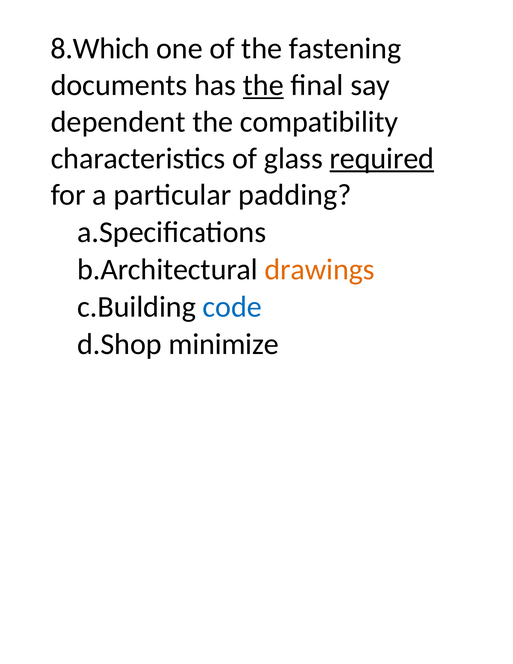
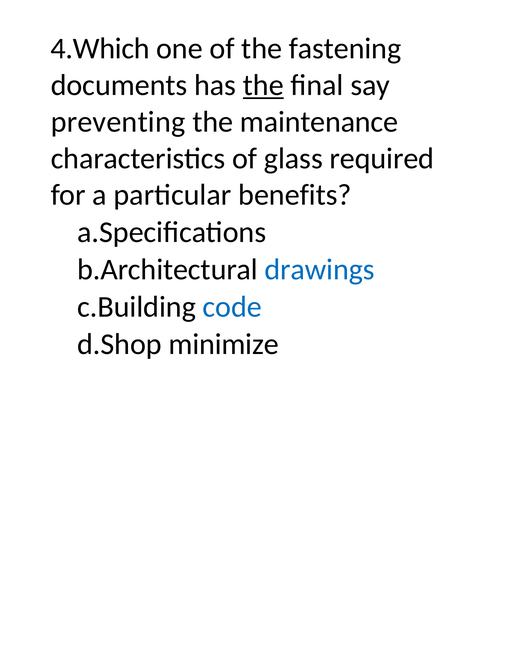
8.Which: 8.Which -> 4.Which
dependent: dependent -> preventing
compatibility: compatibility -> maintenance
required underline: present -> none
padding: padding -> benefits
drawings colour: orange -> blue
